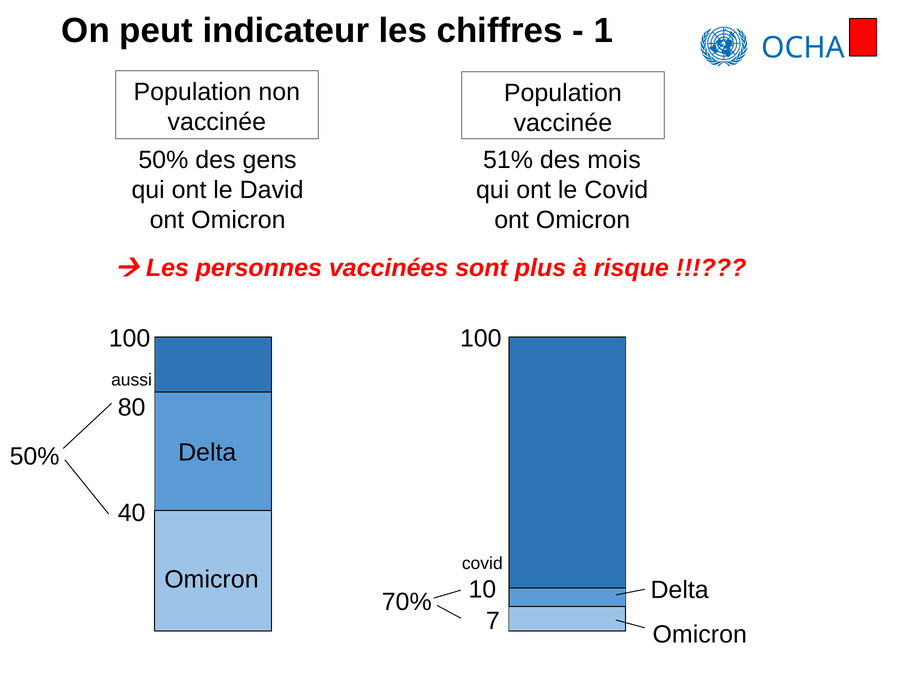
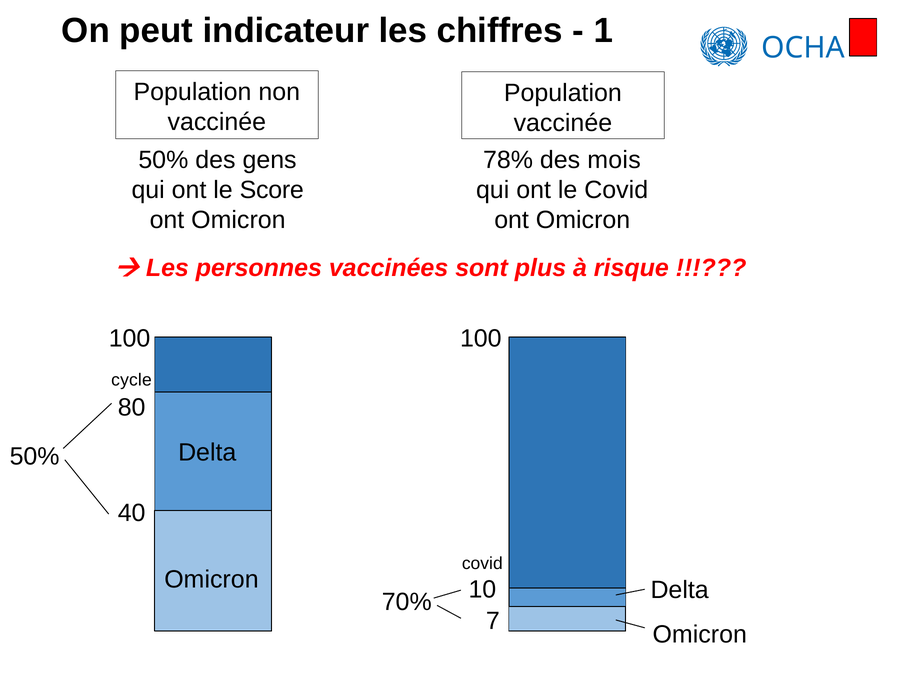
51%: 51% -> 78%
David: David -> Score
aussi: aussi -> cycle
